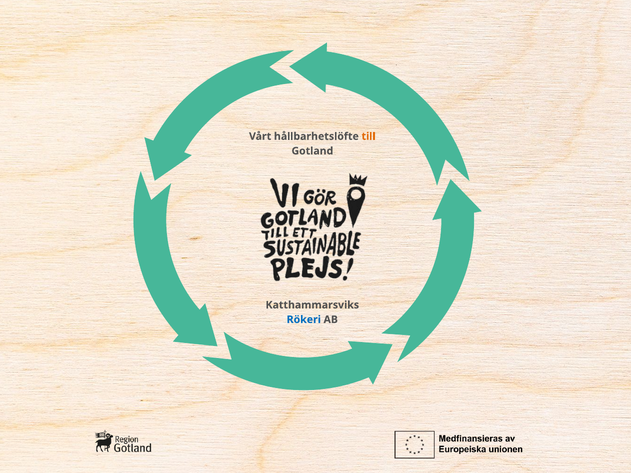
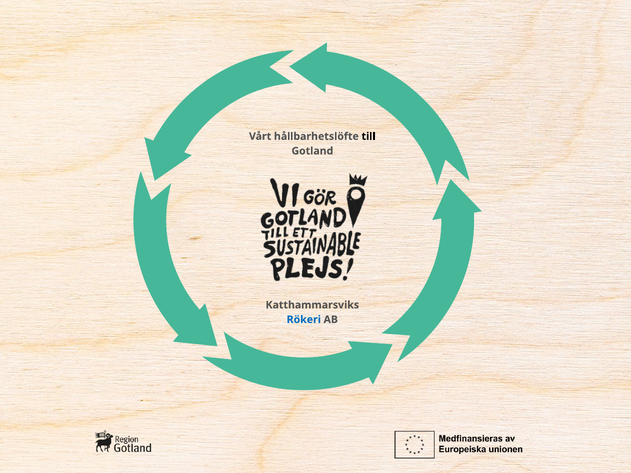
till colour: orange -> black
